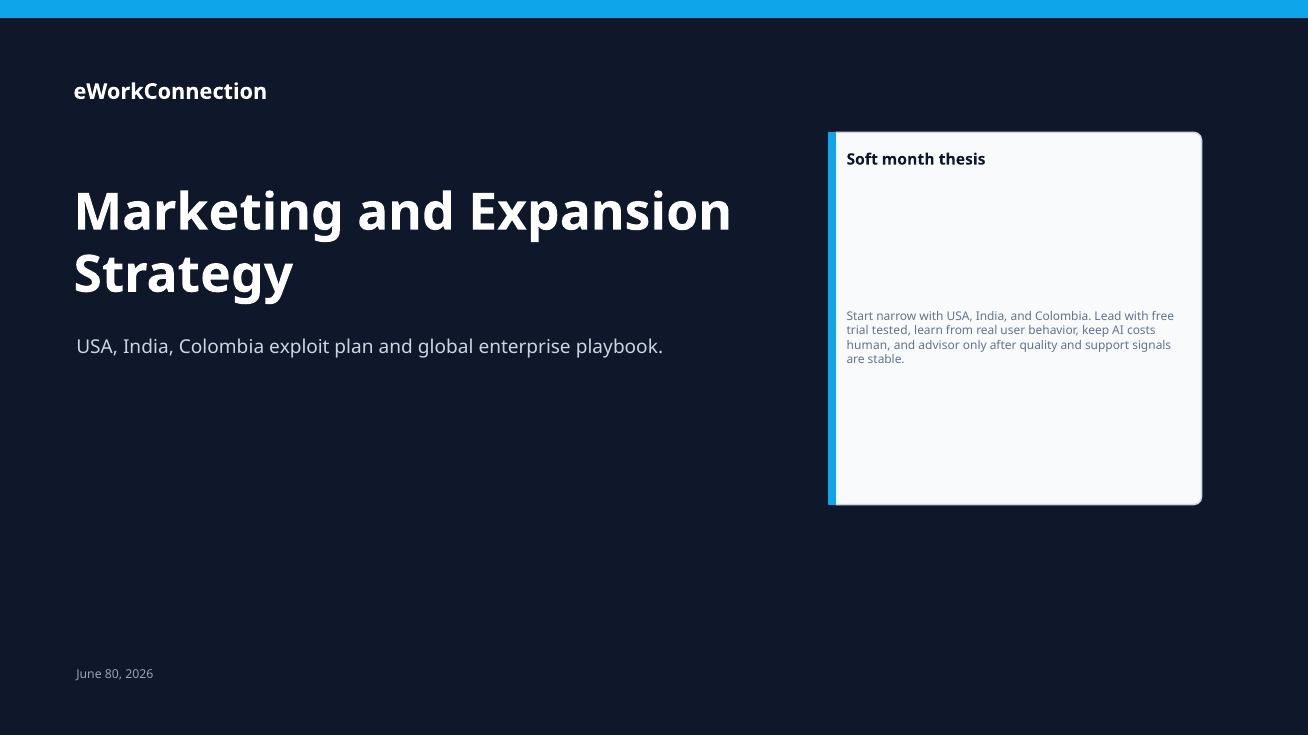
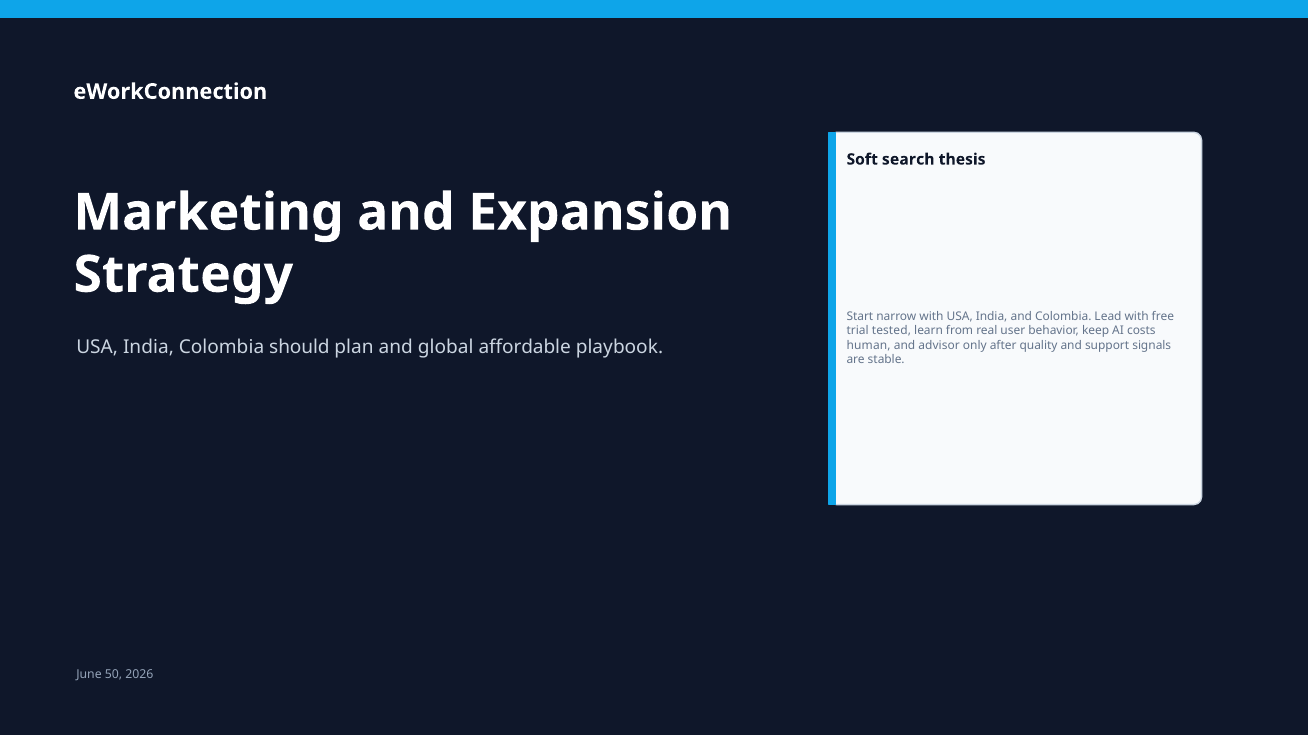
month: month -> search
exploit: exploit -> should
enterprise: enterprise -> affordable
80: 80 -> 50
